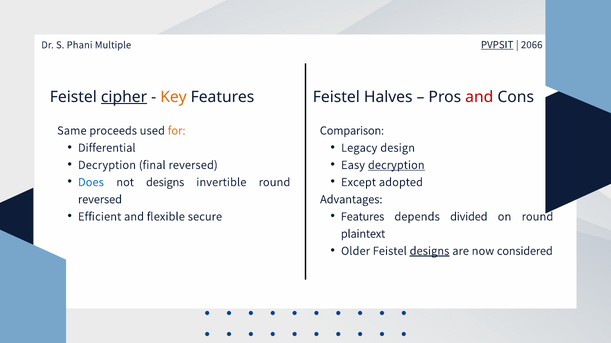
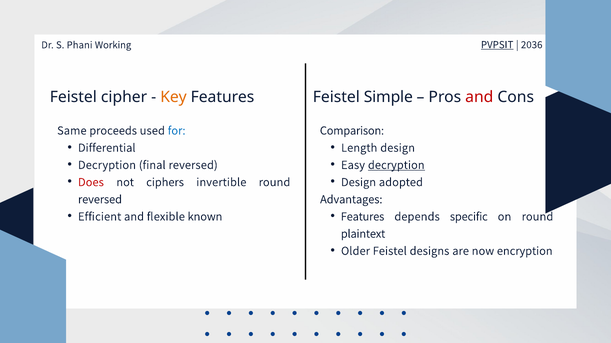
2066: 2066 -> 2036
Multiple: Multiple -> Working
cipher underline: present -> none
Halves: Halves -> Simple
for colour: orange -> blue
Legacy: Legacy -> Length
Does colour: blue -> red
not designs: designs -> ciphers
Except at (358, 182): Except -> Design
secure: secure -> known
divided: divided -> specific
designs at (429, 251) underline: present -> none
considered: considered -> encryption
